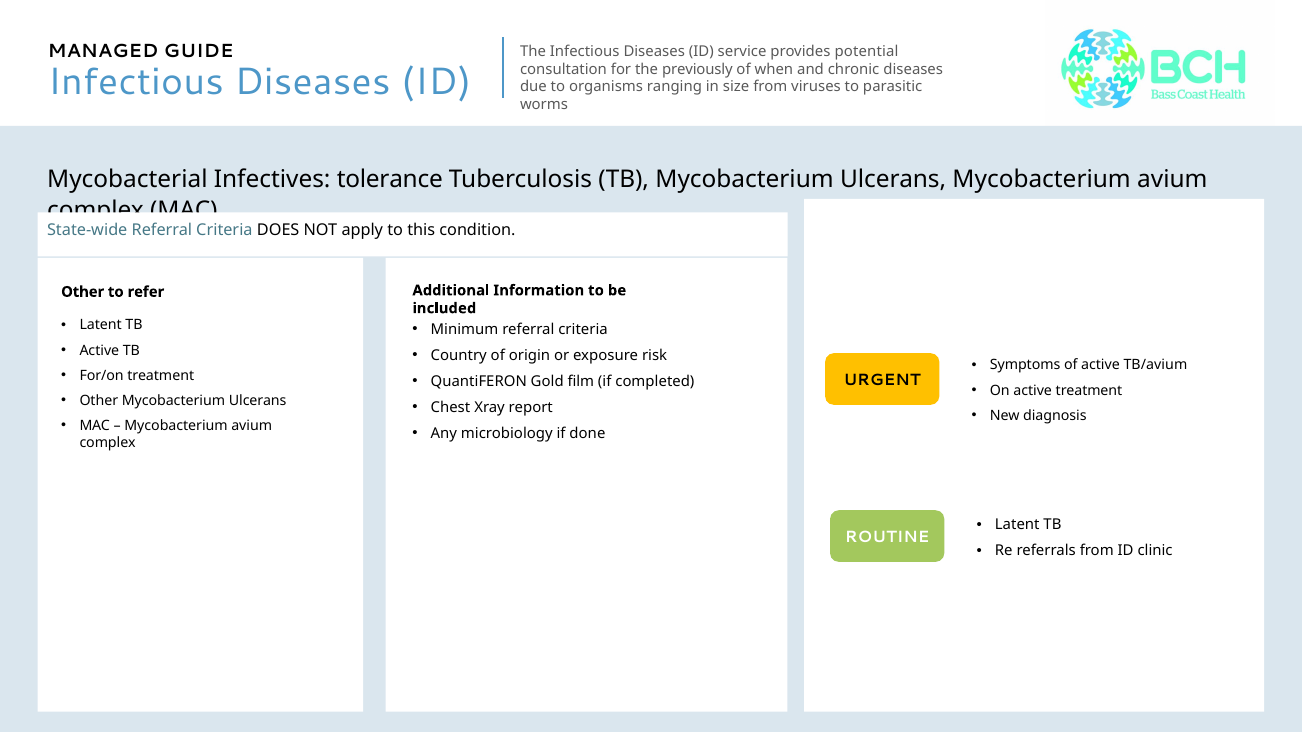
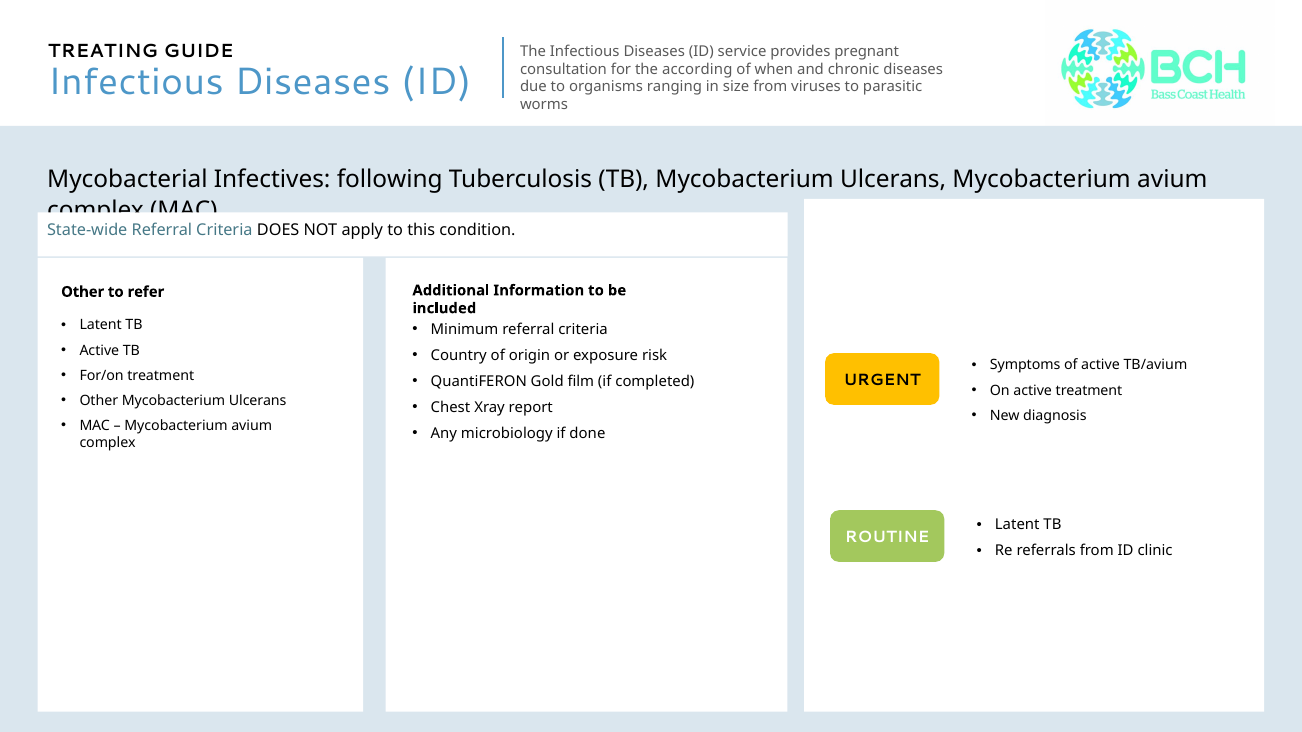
MANAGED: MANAGED -> TREATING
potential: potential -> pregnant
previously: previously -> according
tolerance: tolerance -> following
